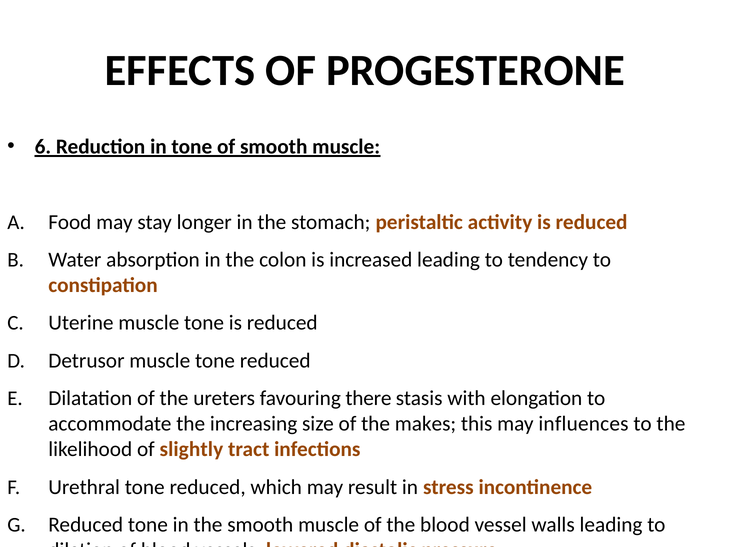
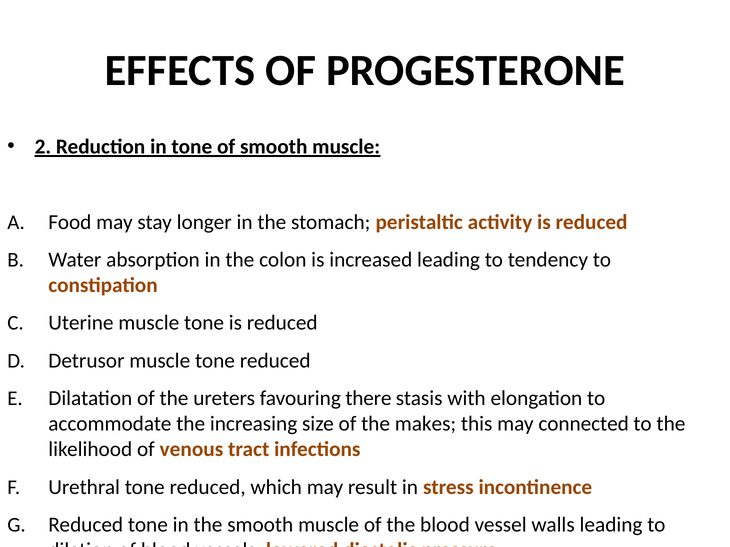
6: 6 -> 2
influences: influences -> connected
slightly: slightly -> venous
